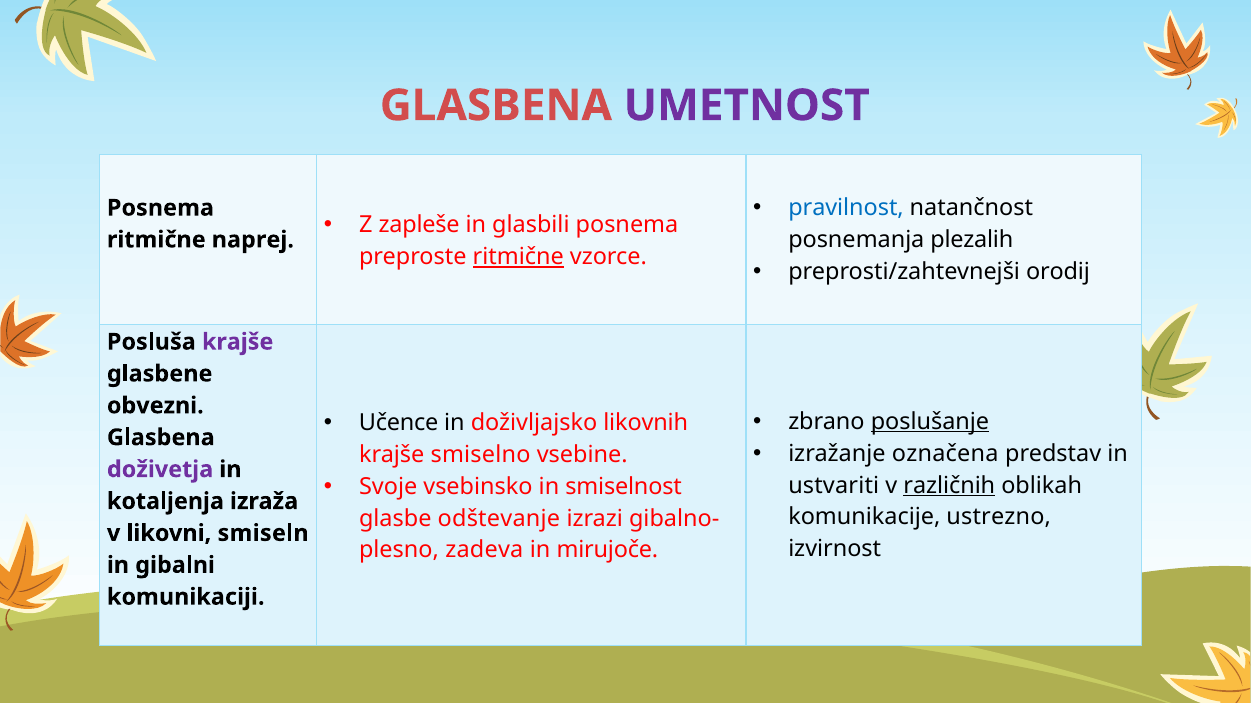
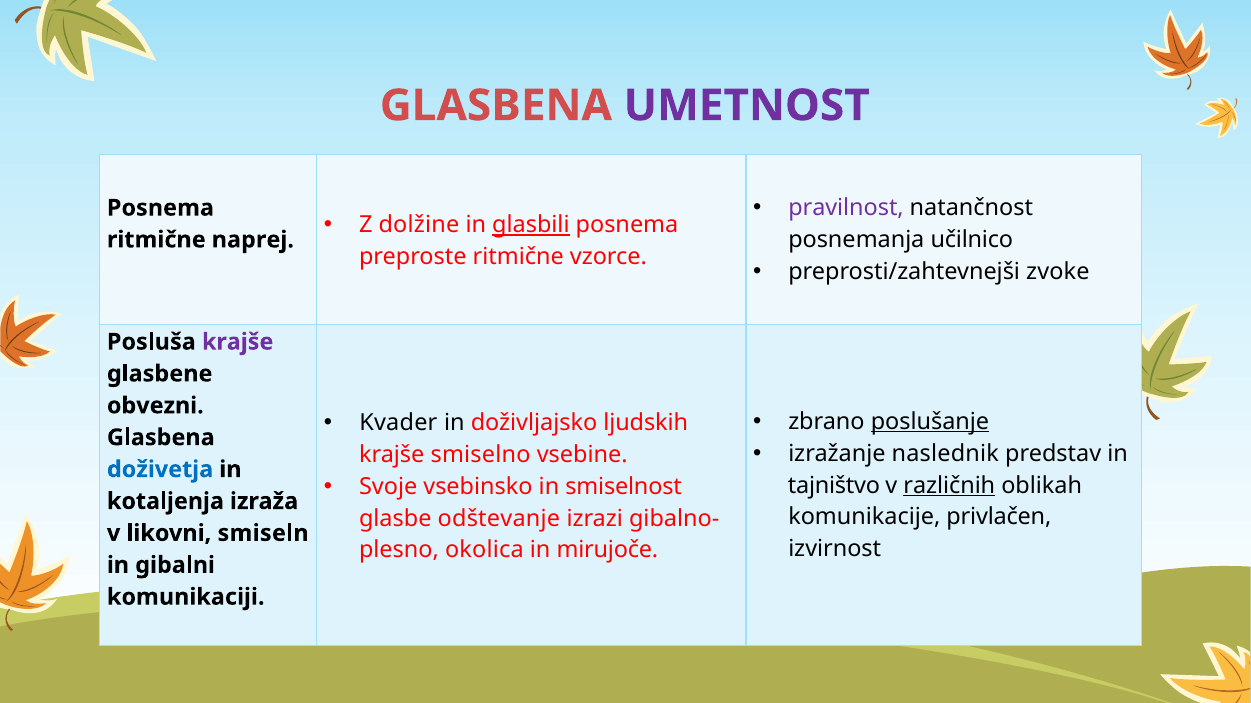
pravilnost colour: blue -> purple
zapleše: zapleše -> dolžine
glasbili underline: none -> present
plezalih: plezalih -> učilnico
ritmične at (518, 257) underline: present -> none
orodij: orodij -> zvoke
Učence: Učence -> Kvader
likovnih: likovnih -> ljudskih
označena: označena -> naslednik
doživetja colour: purple -> blue
ustvariti: ustvariti -> tajništvo
ustrezno: ustrezno -> privlačen
zadeva: zadeva -> okolica
